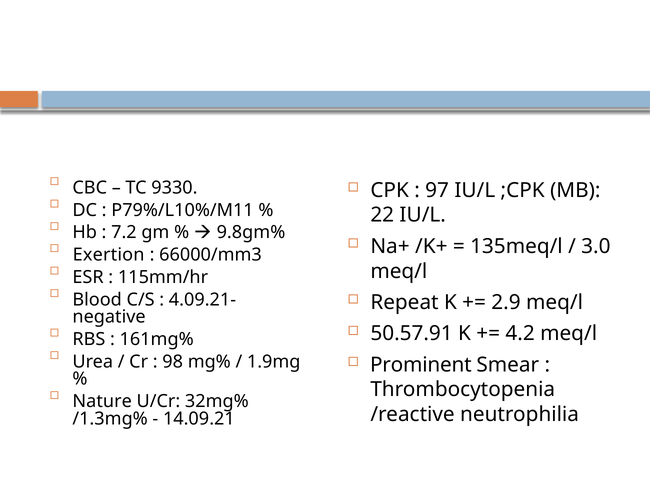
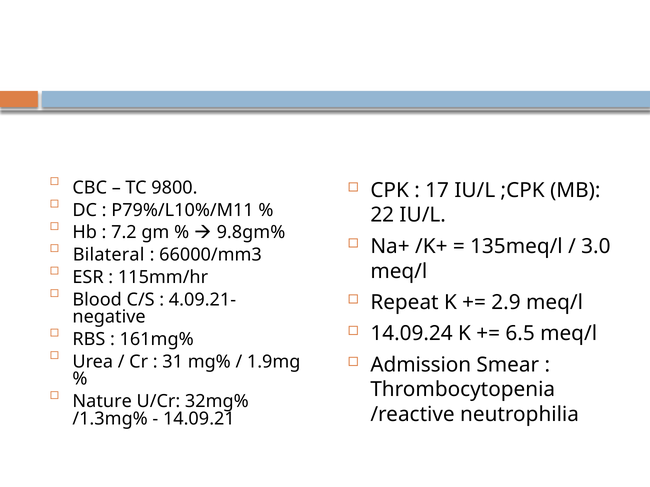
9330: 9330 -> 9800
97: 97 -> 17
Exertion: Exertion -> Bilateral
50.57.91: 50.57.91 -> 14.09.24
4.2: 4.2 -> 6.5
98: 98 -> 31
Prominent: Prominent -> Admission
